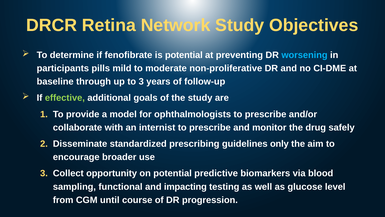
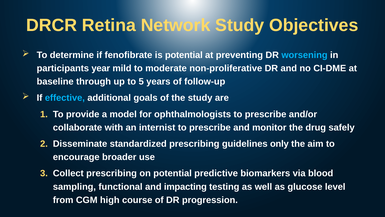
pills: pills -> year
to 3: 3 -> 5
effective colour: light green -> light blue
Collect opportunity: opportunity -> prescribing
until: until -> high
